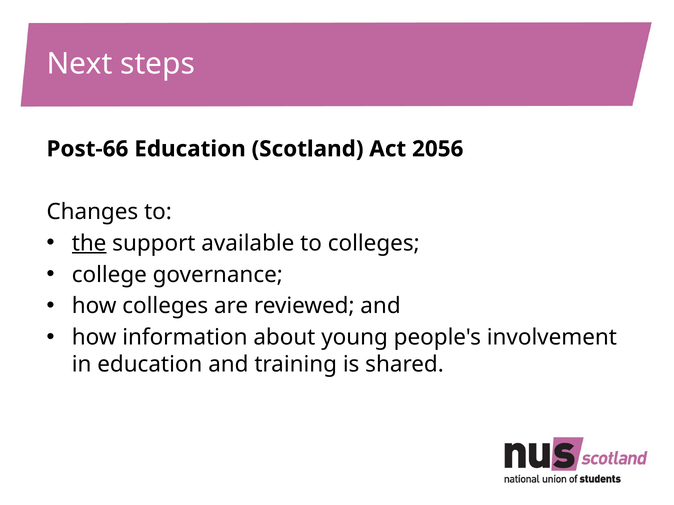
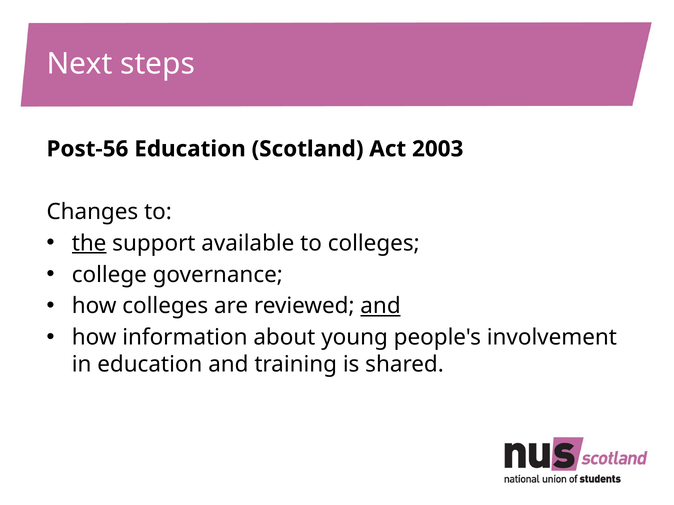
Post-66: Post-66 -> Post-56
2056: 2056 -> 2003
and at (381, 306) underline: none -> present
